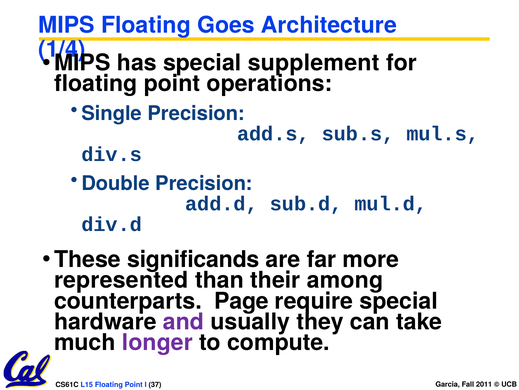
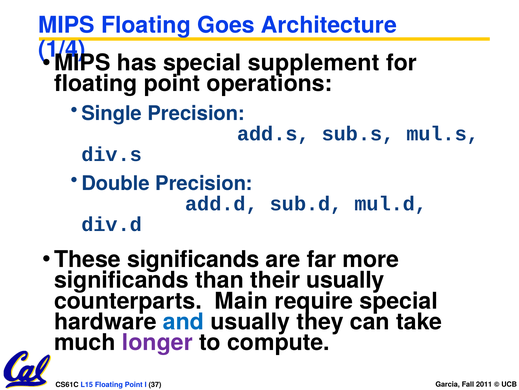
represented at (121, 280): represented -> significands
their among: among -> usually
Page: Page -> Main
and colour: purple -> blue
